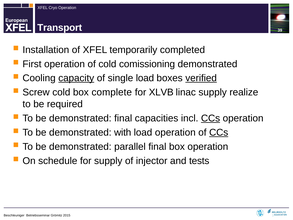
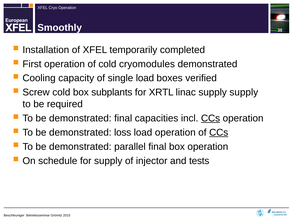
Transport: Transport -> Smoothly
comissioning: comissioning -> cryomodules
capacity underline: present -> none
verified underline: present -> none
complete: complete -> subplants
XLVB: XLVB -> XRTL
supply realize: realize -> supply
with: with -> loss
